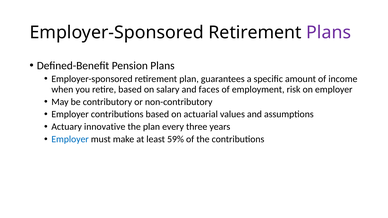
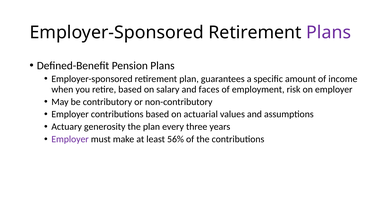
innovative: innovative -> generosity
Employer at (70, 139) colour: blue -> purple
59%: 59% -> 56%
